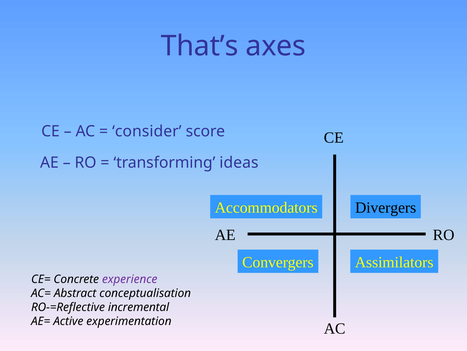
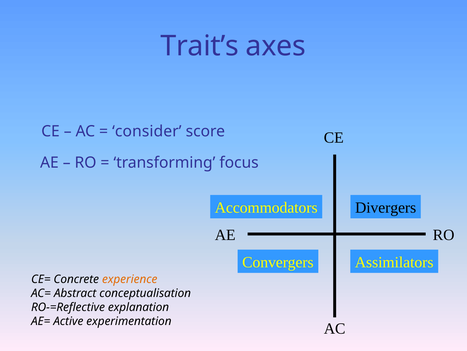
That’s: That’s -> Trait’s
ideas: ideas -> focus
experience colour: purple -> orange
incremental: incremental -> explanation
